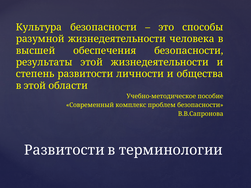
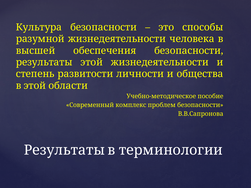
Развитости at (64, 150): Развитости -> Результаты
